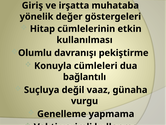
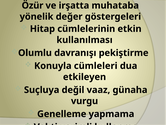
Giriş: Giriş -> Özür
bağlantılı: bağlantılı -> etkileyen
